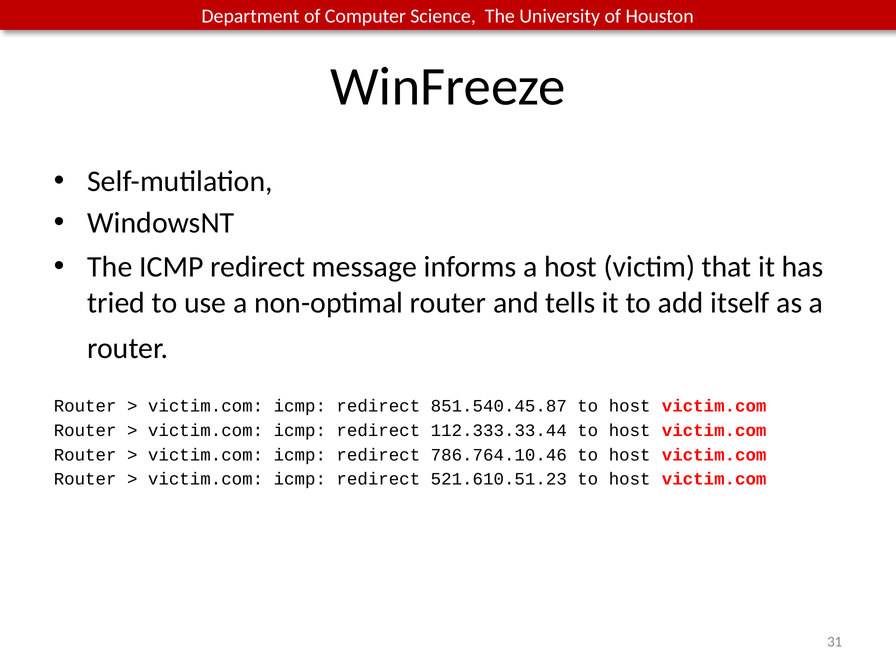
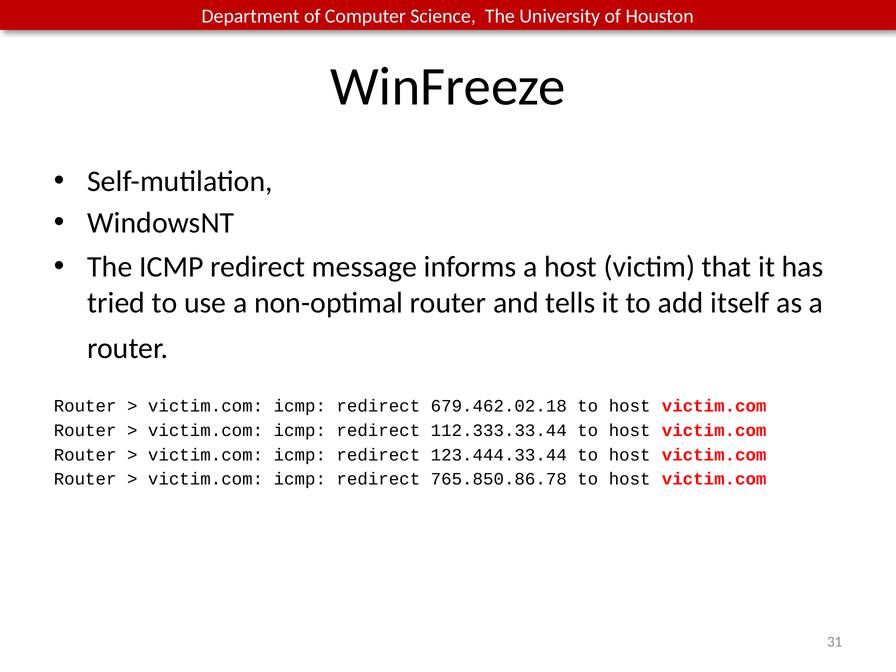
851.540.45.87: 851.540.45.87 -> 679.462.02.18
786.764.10.46: 786.764.10.46 -> 123.444.33.44
521.610.51.23: 521.610.51.23 -> 765.850.86.78
